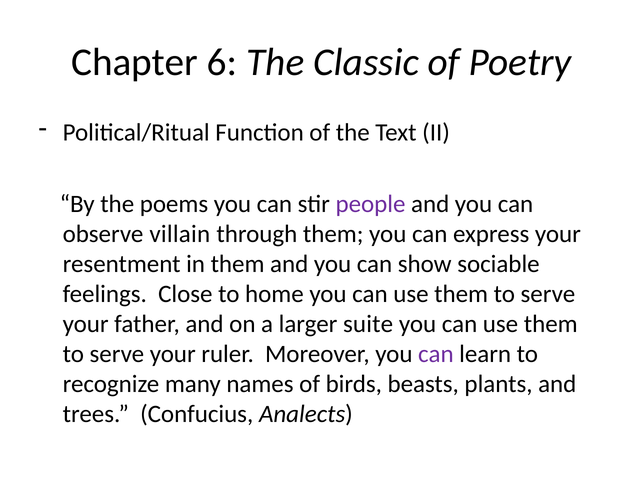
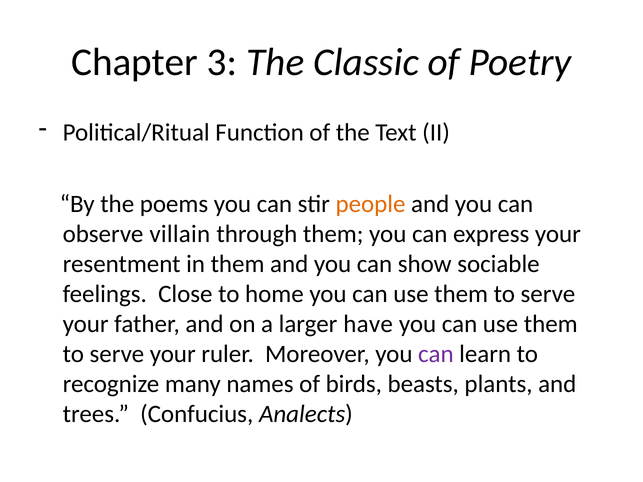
6: 6 -> 3
people colour: purple -> orange
suite: suite -> have
